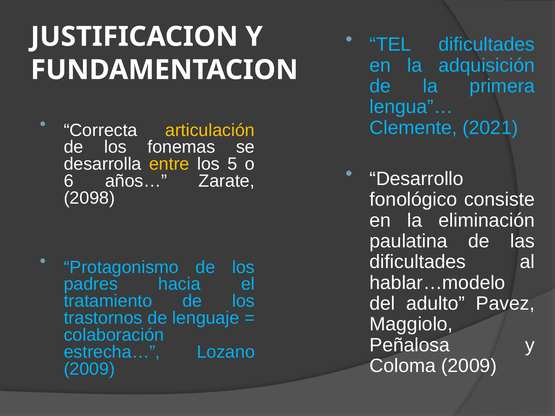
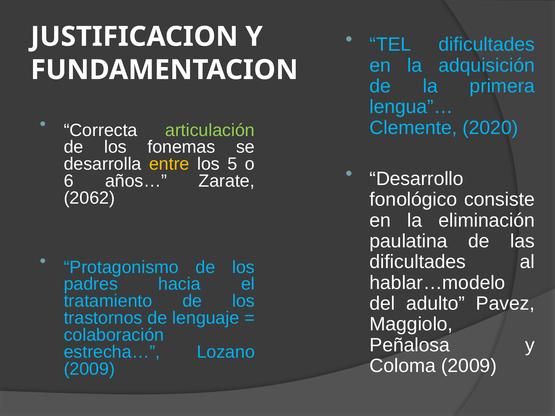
2021: 2021 -> 2020
articulación colour: yellow -> light green
2098: 2098 -> 2062
